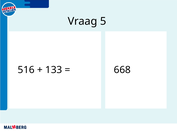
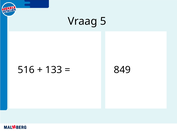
668: 668 -> 849
